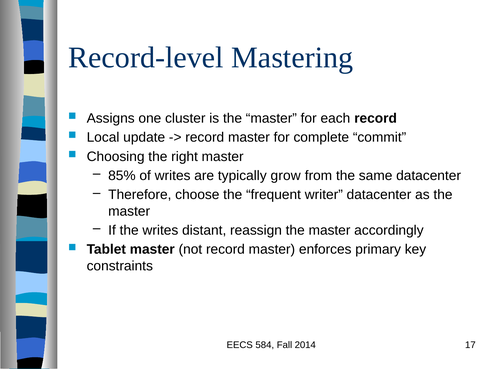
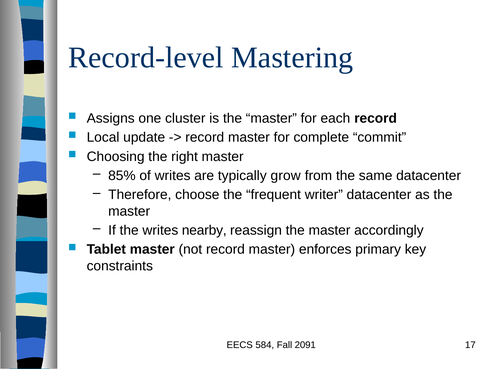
distant: distant -> nearby
2014: 2014 -> 2091
